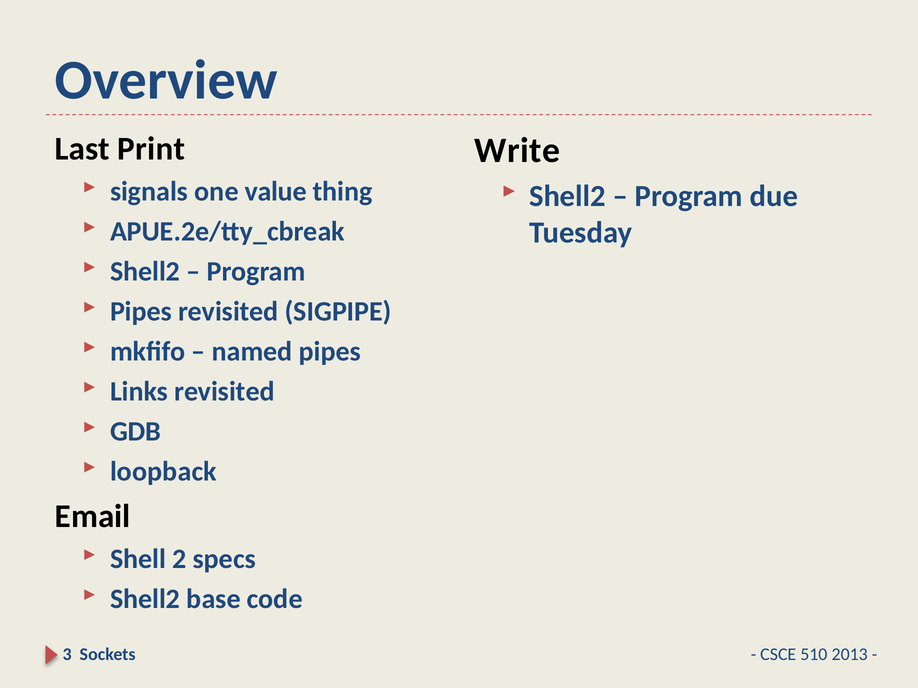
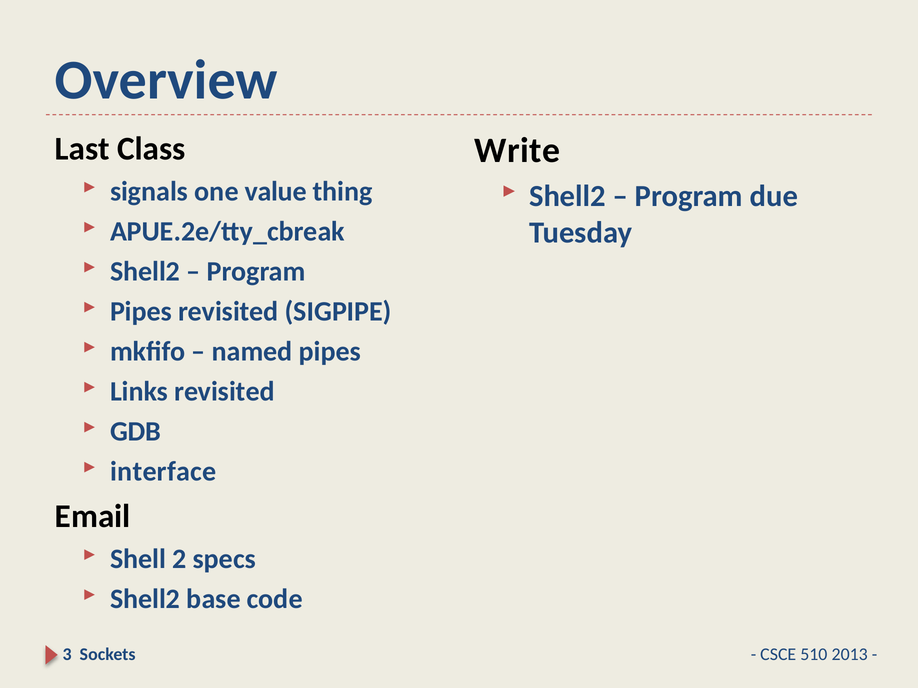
Print: Print -> Class
loopback: loopback -> interface
